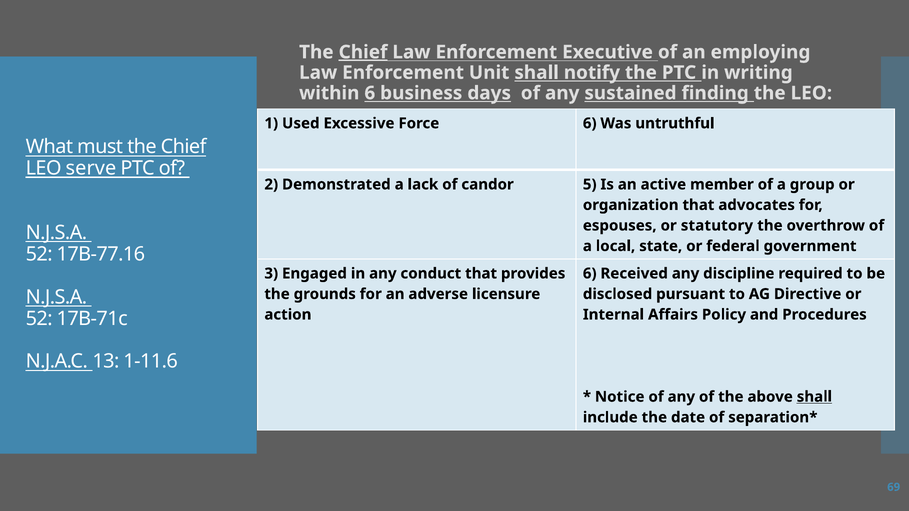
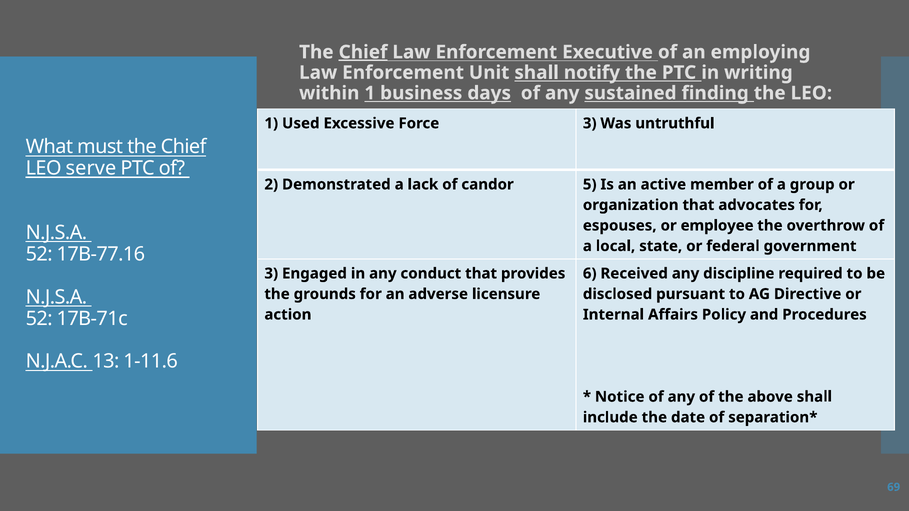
within 6: 6 -> 1
Force 6: 6 -> 3
statutory: statutory -> employee
shall at (814, 397) underline: present -> none
